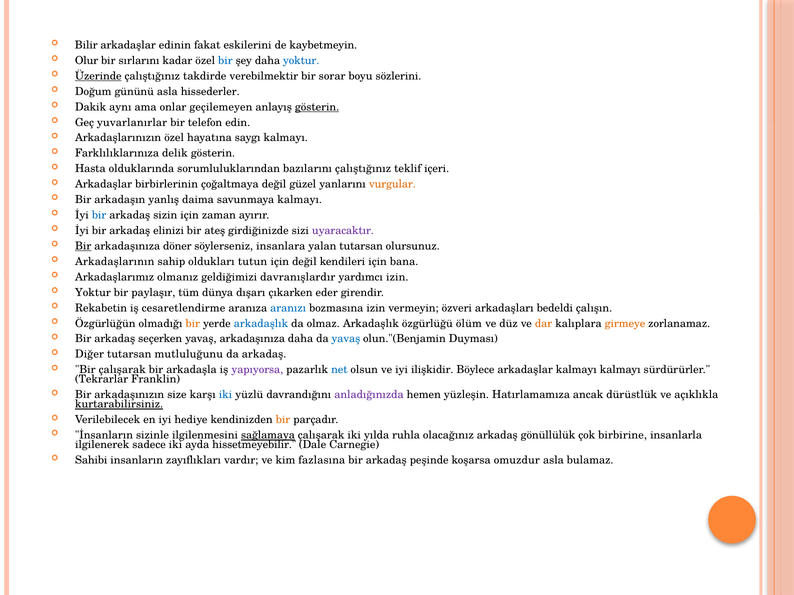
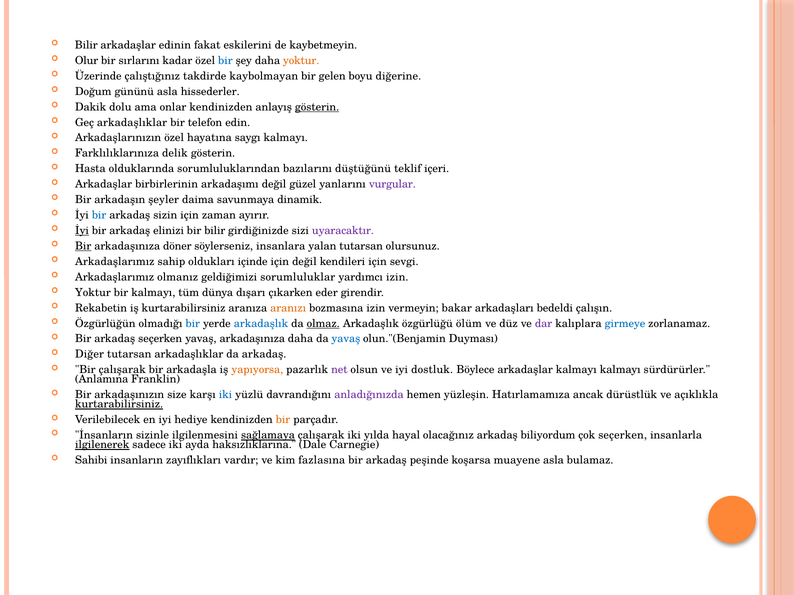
yoktur at (301, 61) colour: blue -> orange
Üzerinde underline: present -> none
verebilmektir: verebilmektir -> kaybolmayan
sorar: sorar -> gelen
sözlerini: sözlerini -> diğerine
aynı: aynı -> dolu
onlar geçilemeyen: geçilemeyen -> kendinizden
Geç yuvarlanırlar: yuvarlanırlar -> arkadaşlıklar
bazılarını çalıştığınız: çalıştığınız -> düştüğünü
çoğaltmaya: çoğaltmaya -> arkadaşımı
vurgular colour: orange -> purple
yanlış: yanlış -> şeyler
savunmaya kalmayı: kalmayı -> dinamik
İyi at (82, 231) underline: none -> present
bir ateş: ateş -> bilir
Arkadaşlarının at (115, 262): Arkadaşlarının -> Arkadaşlarımız
tutun: tutun -> içinde
bana: bana -> sevgi
davranışlardır: davranışlardır -> sorumluluklar
bir paylaşır: paylaşır -> kalmayı
iş cesaretlendirme: cesaretlendirme -> kurtarabilirsiniz
aranızı colour: blue -> orange
özveri: özveri -> bakar
bir at (193, 324) colour: orange -> blue
olmaz underline: none -> present
dar colour: orange -> purple
girmeye colour: orange -> blue
tutarsan mutluluğunu: mutluluğunu -> arkadaşlıklar
yapıyorsa colour: purple -> orange
net colour: blue -> purple
ilişkidir: ilişkidir -> dostluk
Tekrarlar: Tekrarlar -> Anlamına
ruhla: ruhla -> hayal
gönüllülük: gönüllülük -> biliyordum
çok birbirine: birbirine -> seçerken
ilgilenerek underline: none -> present
hissetmeyebilir: hissetmeyebilir -> haksızlıklarına
omuzdur: omuzdur -> muayene
